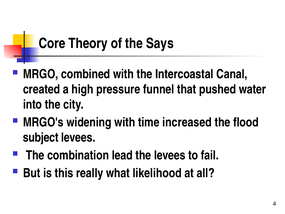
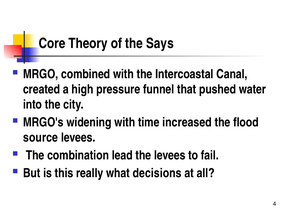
subject: subject -> source
likelihood: likelihood -> decisions
